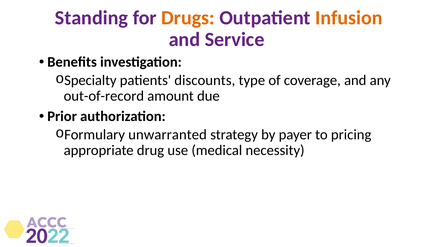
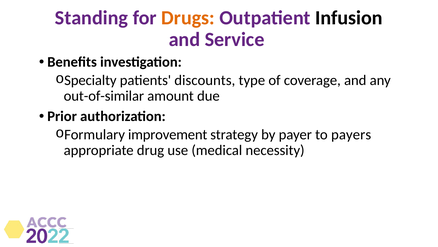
Infusion colour: orange -> black
out-of-record: out-of-record -> out-of-similar
unwarranted: unwarranted -> improvement
pricing: pricing -> payers
